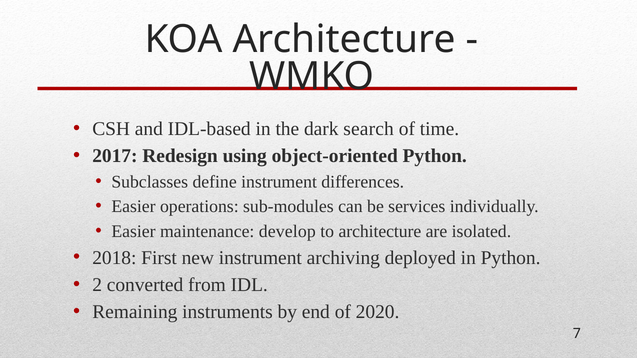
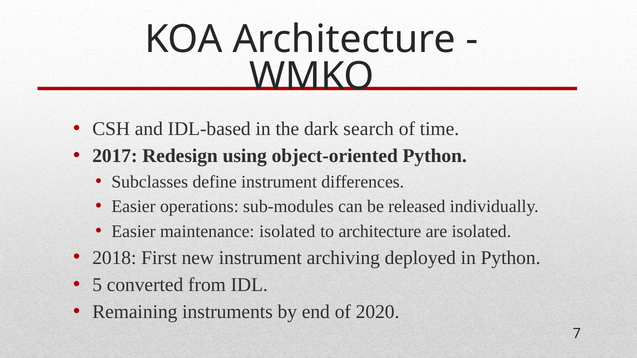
services: services -> released
maintenance develop: develop -> isolated
2: 2 -> 5
